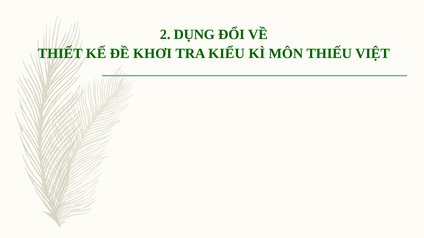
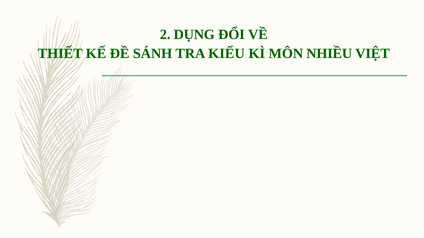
KHƠI: KHƠI -> SÁNH
THIẾU: THIẾU -> NHIỀU
